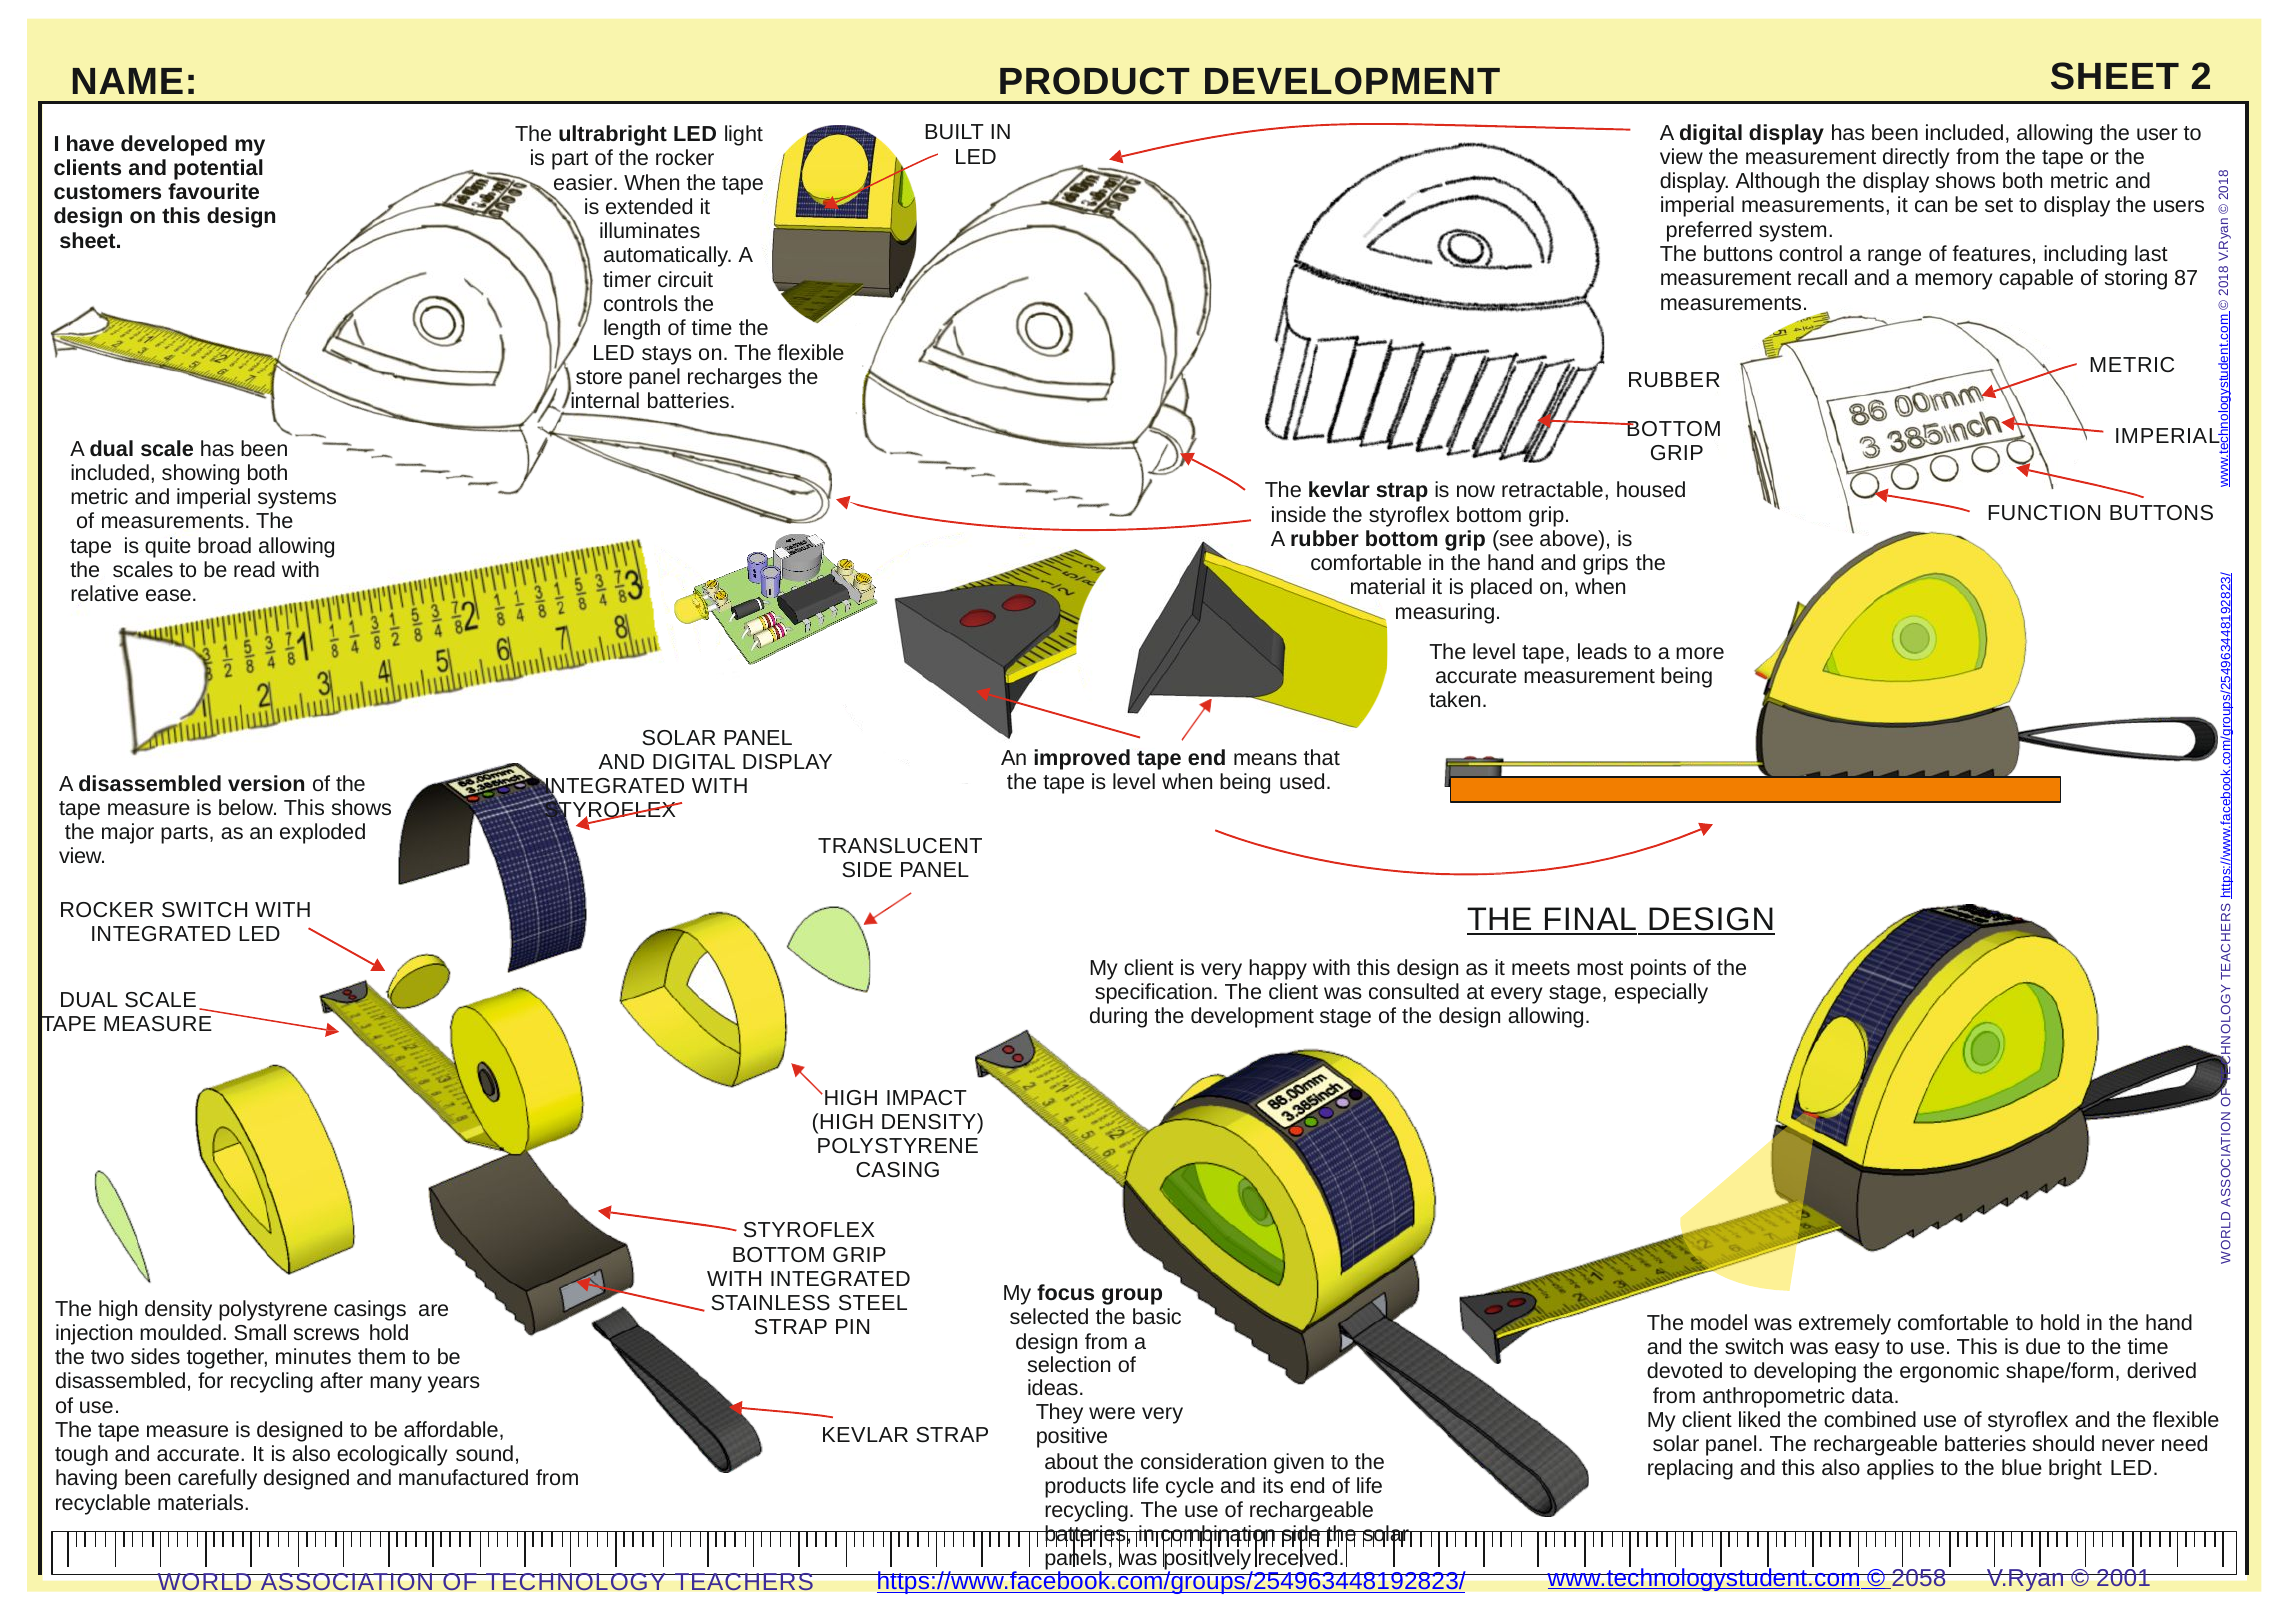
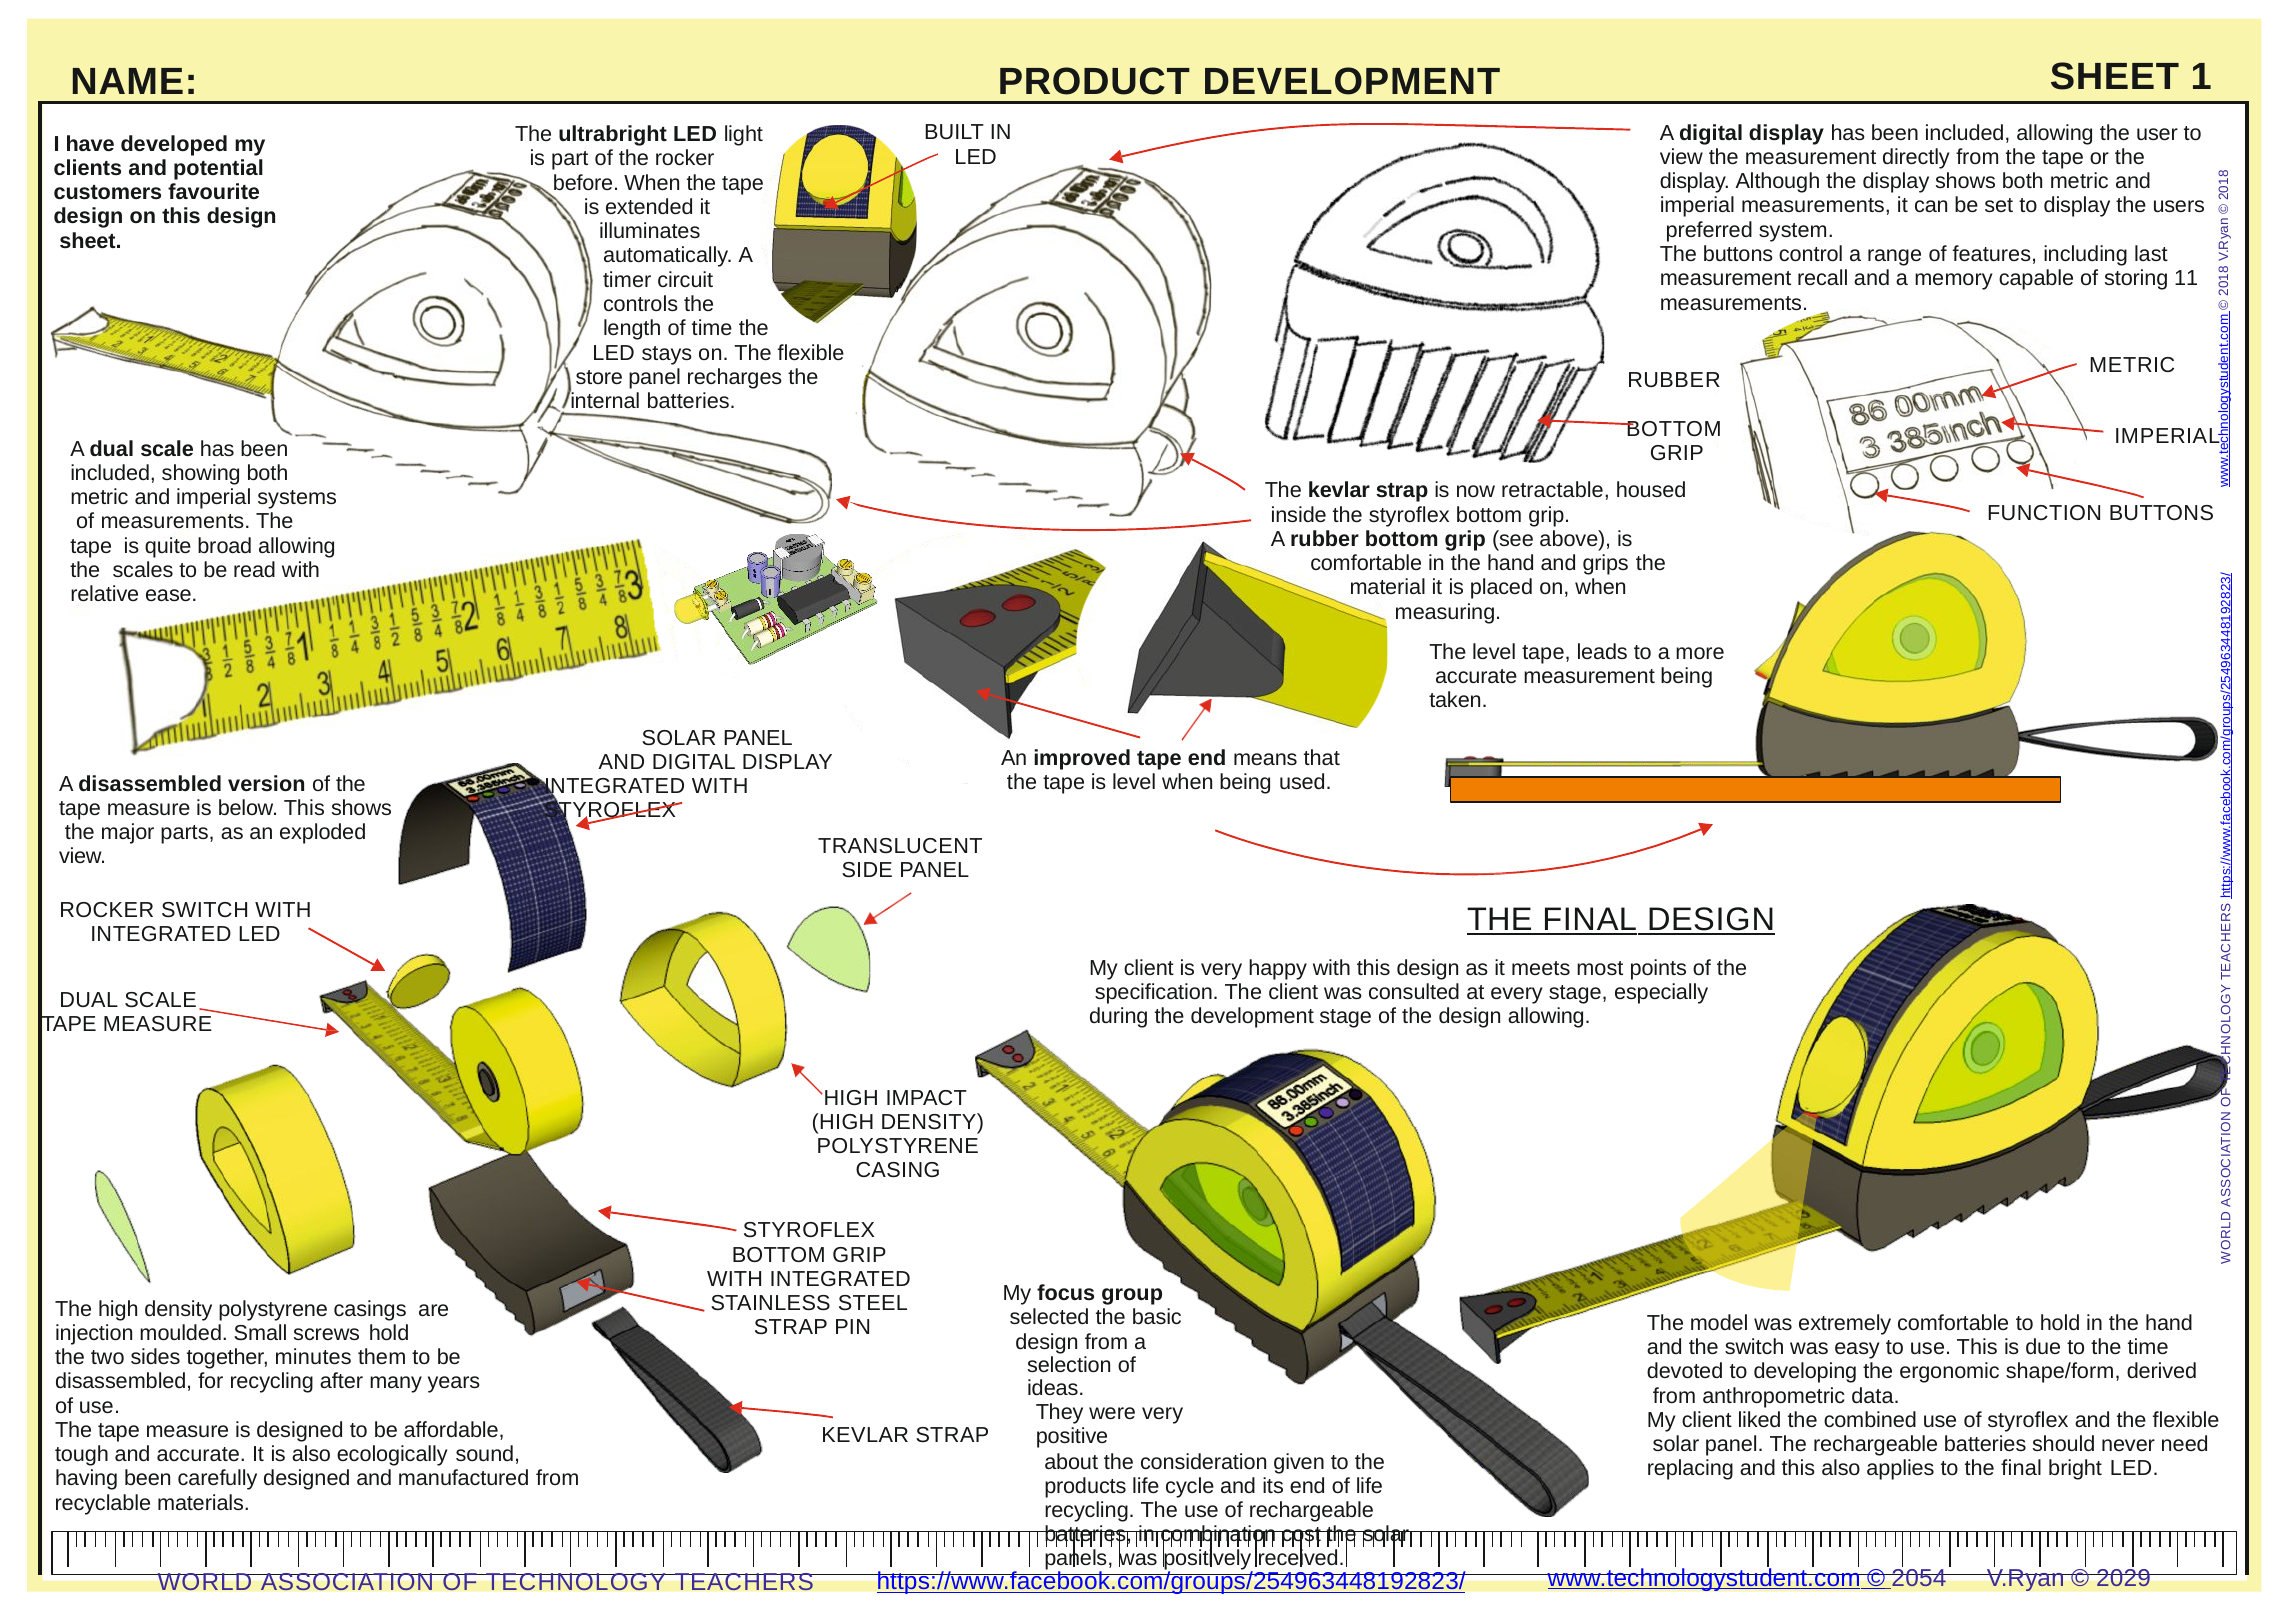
SHEET 2: 2 -> 1
easier: easier -> before
87: 87 -> 11
to the blue: blue -> final
combination side: side -> cost
2058: 2058 -> 2054
2001: 2001 -> 2029
